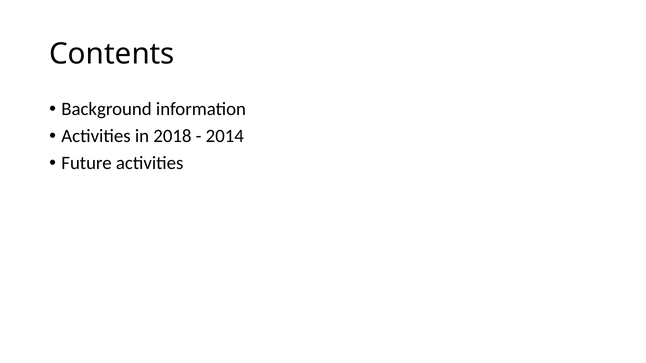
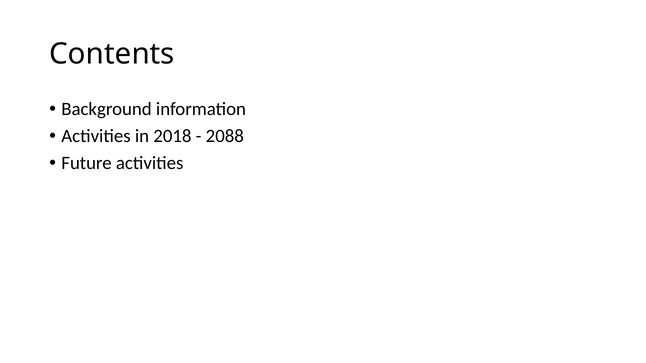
2014: 2014 -> 2088
